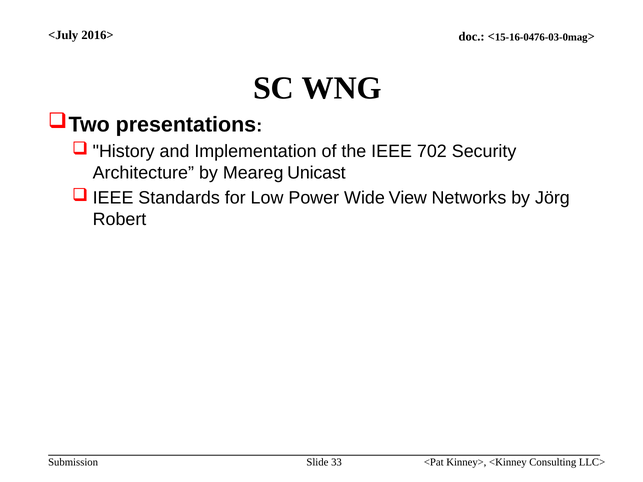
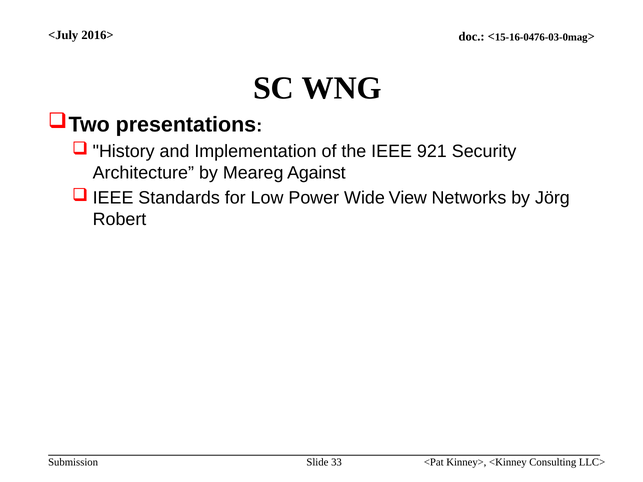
702: 702 -> 921
Unicast: Unicast -> Against
